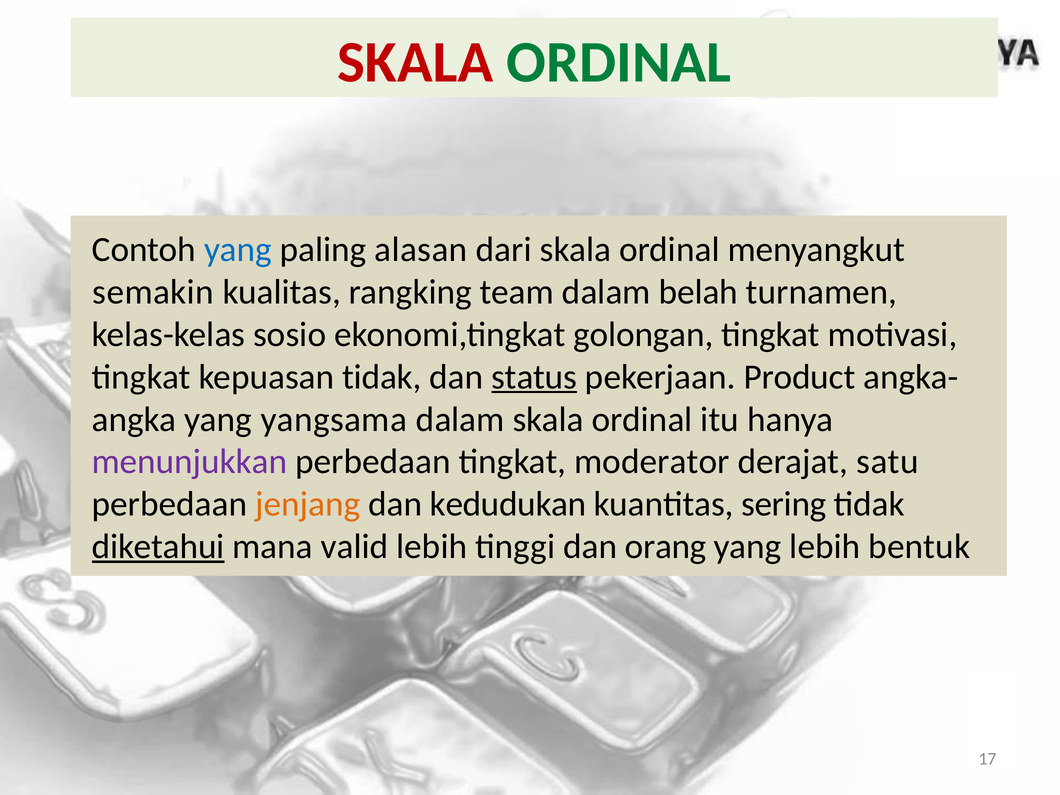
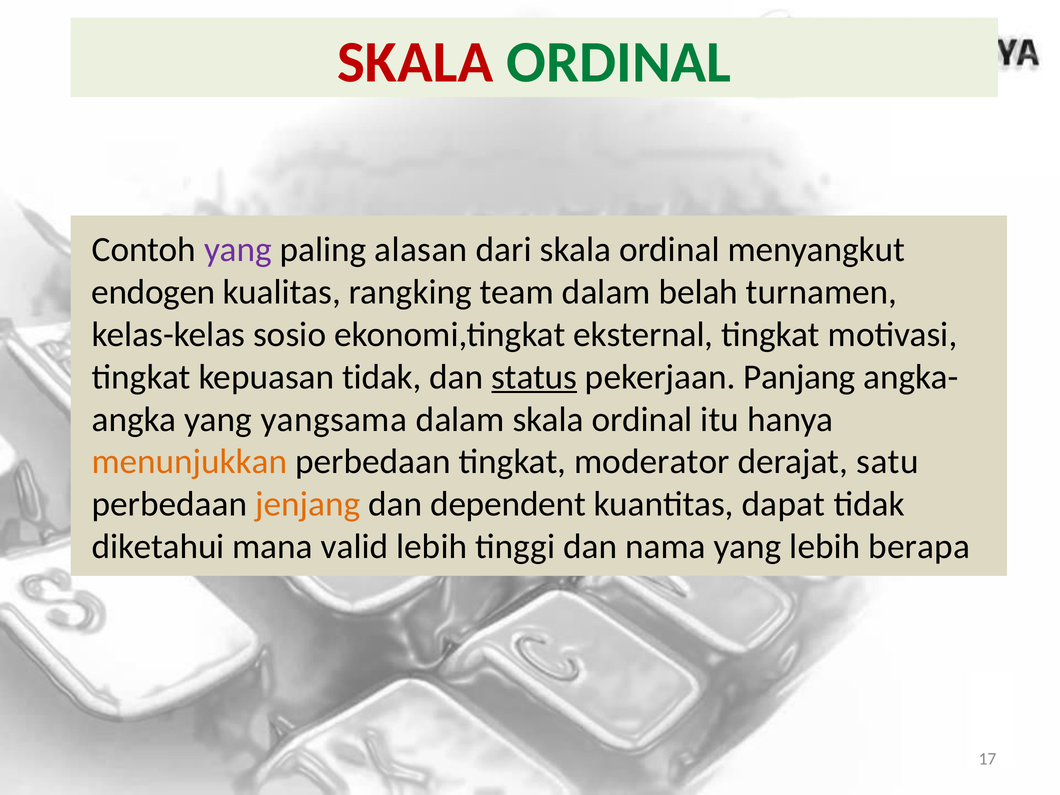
yang at (238, 250) colour: blue -> purple
semakin: semakin -> endogen
golongan: golongan -> eksternal
Product: Product -> Panjang
menunjukkan colour: purple -> orange
kedudukan: kedudukan -> dependent
sering: sering -> dapat
diketahui underline: present -> none
orang: orang -> nama
bentuk: bentuk -> berapa
